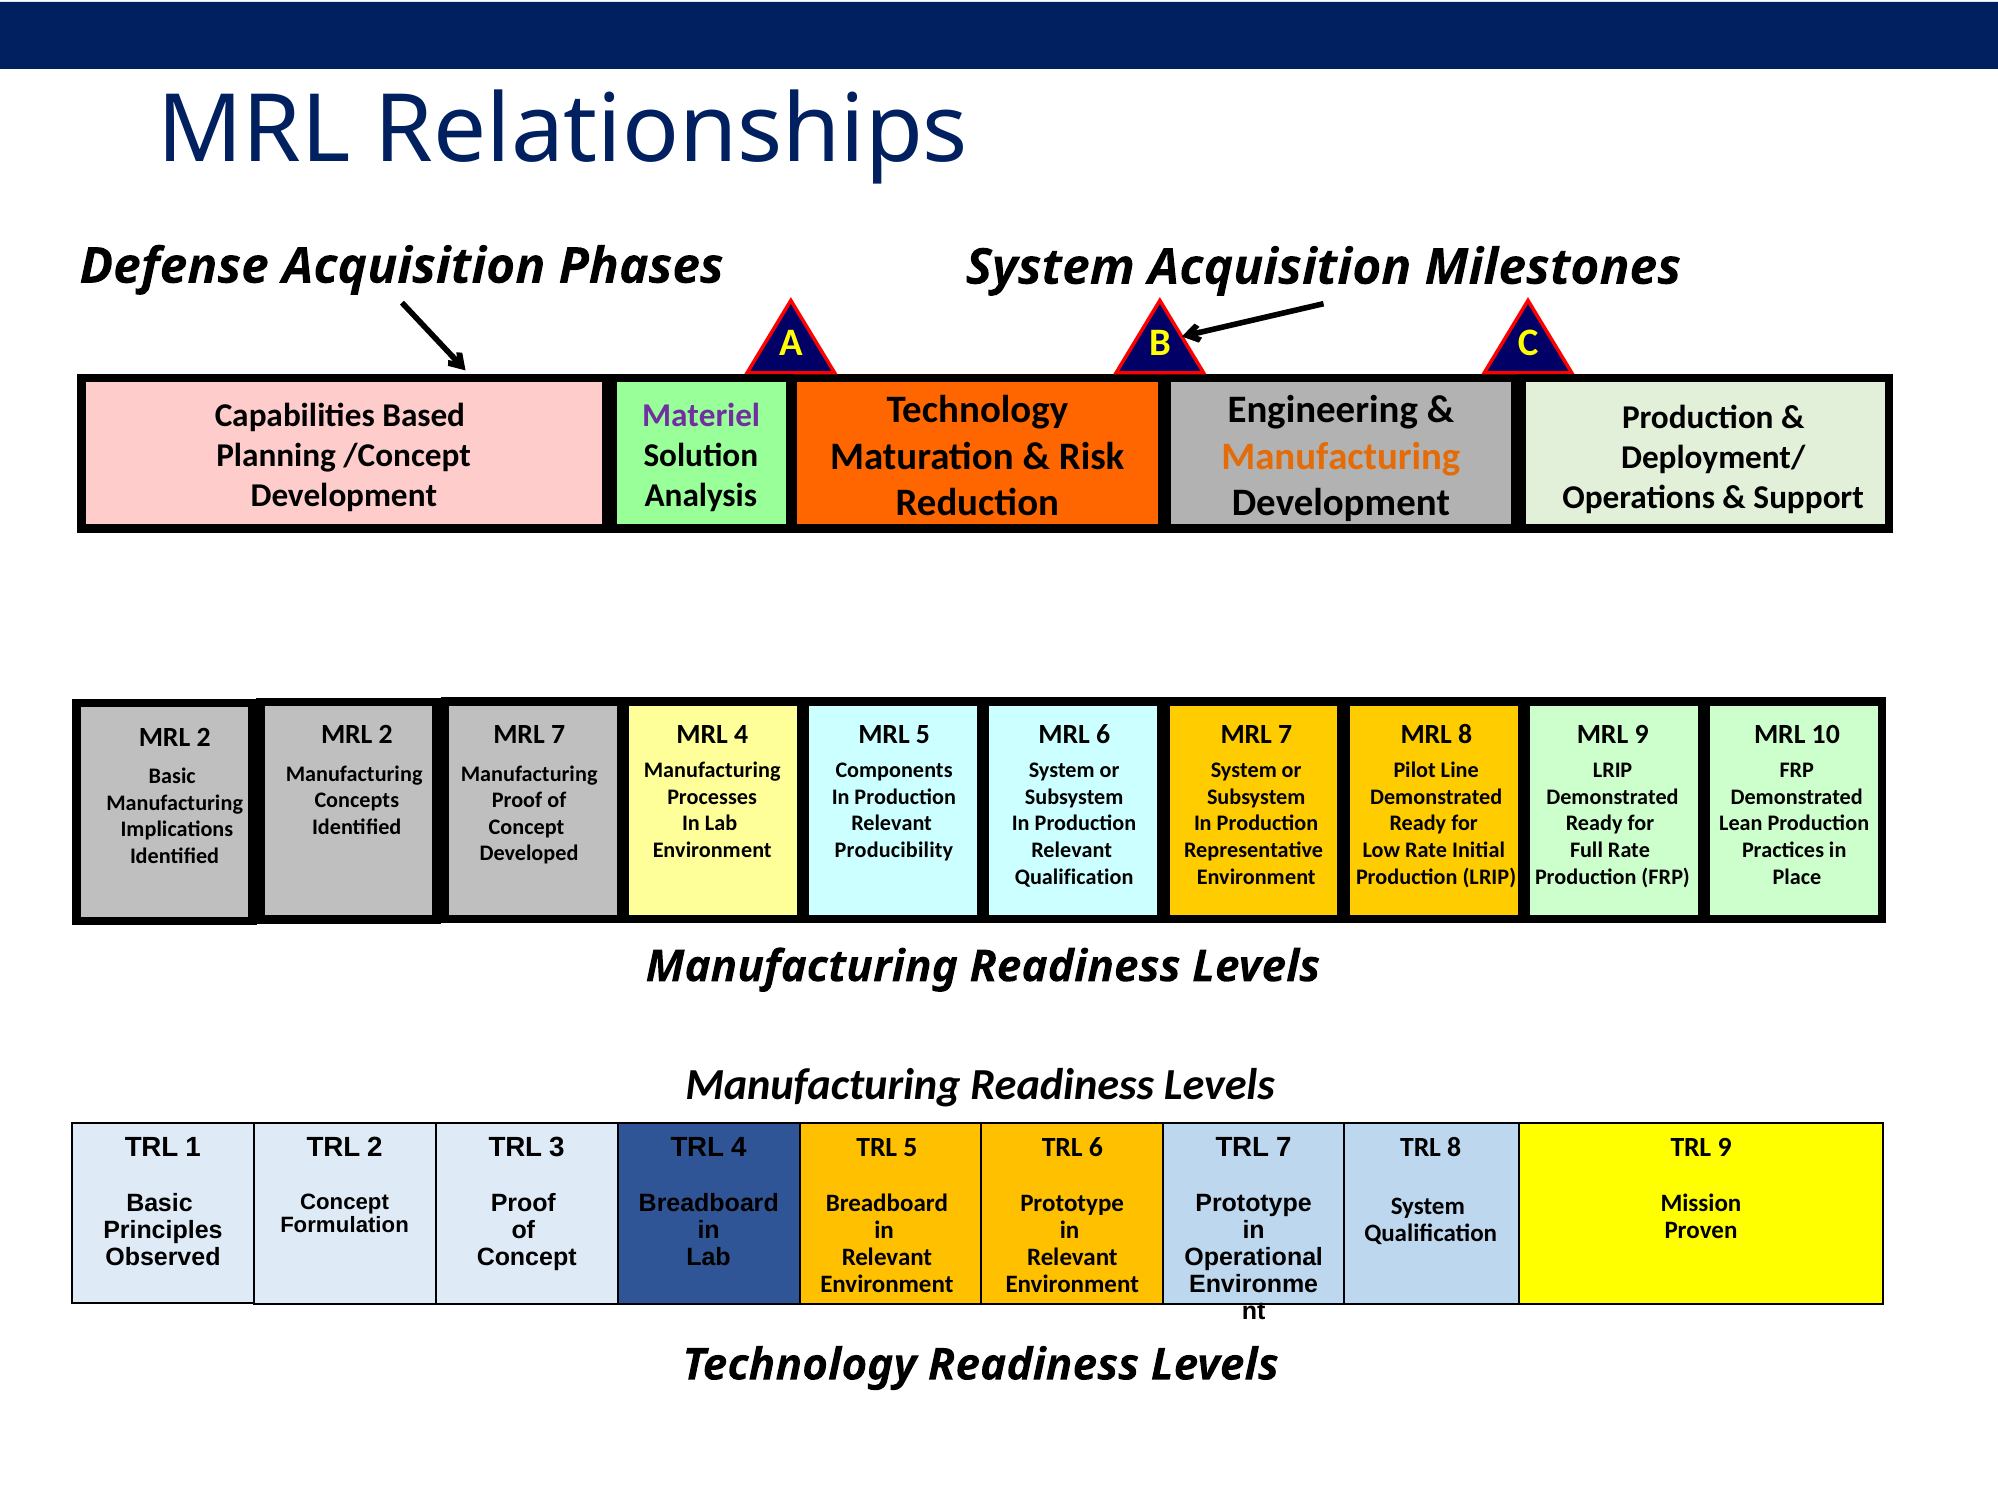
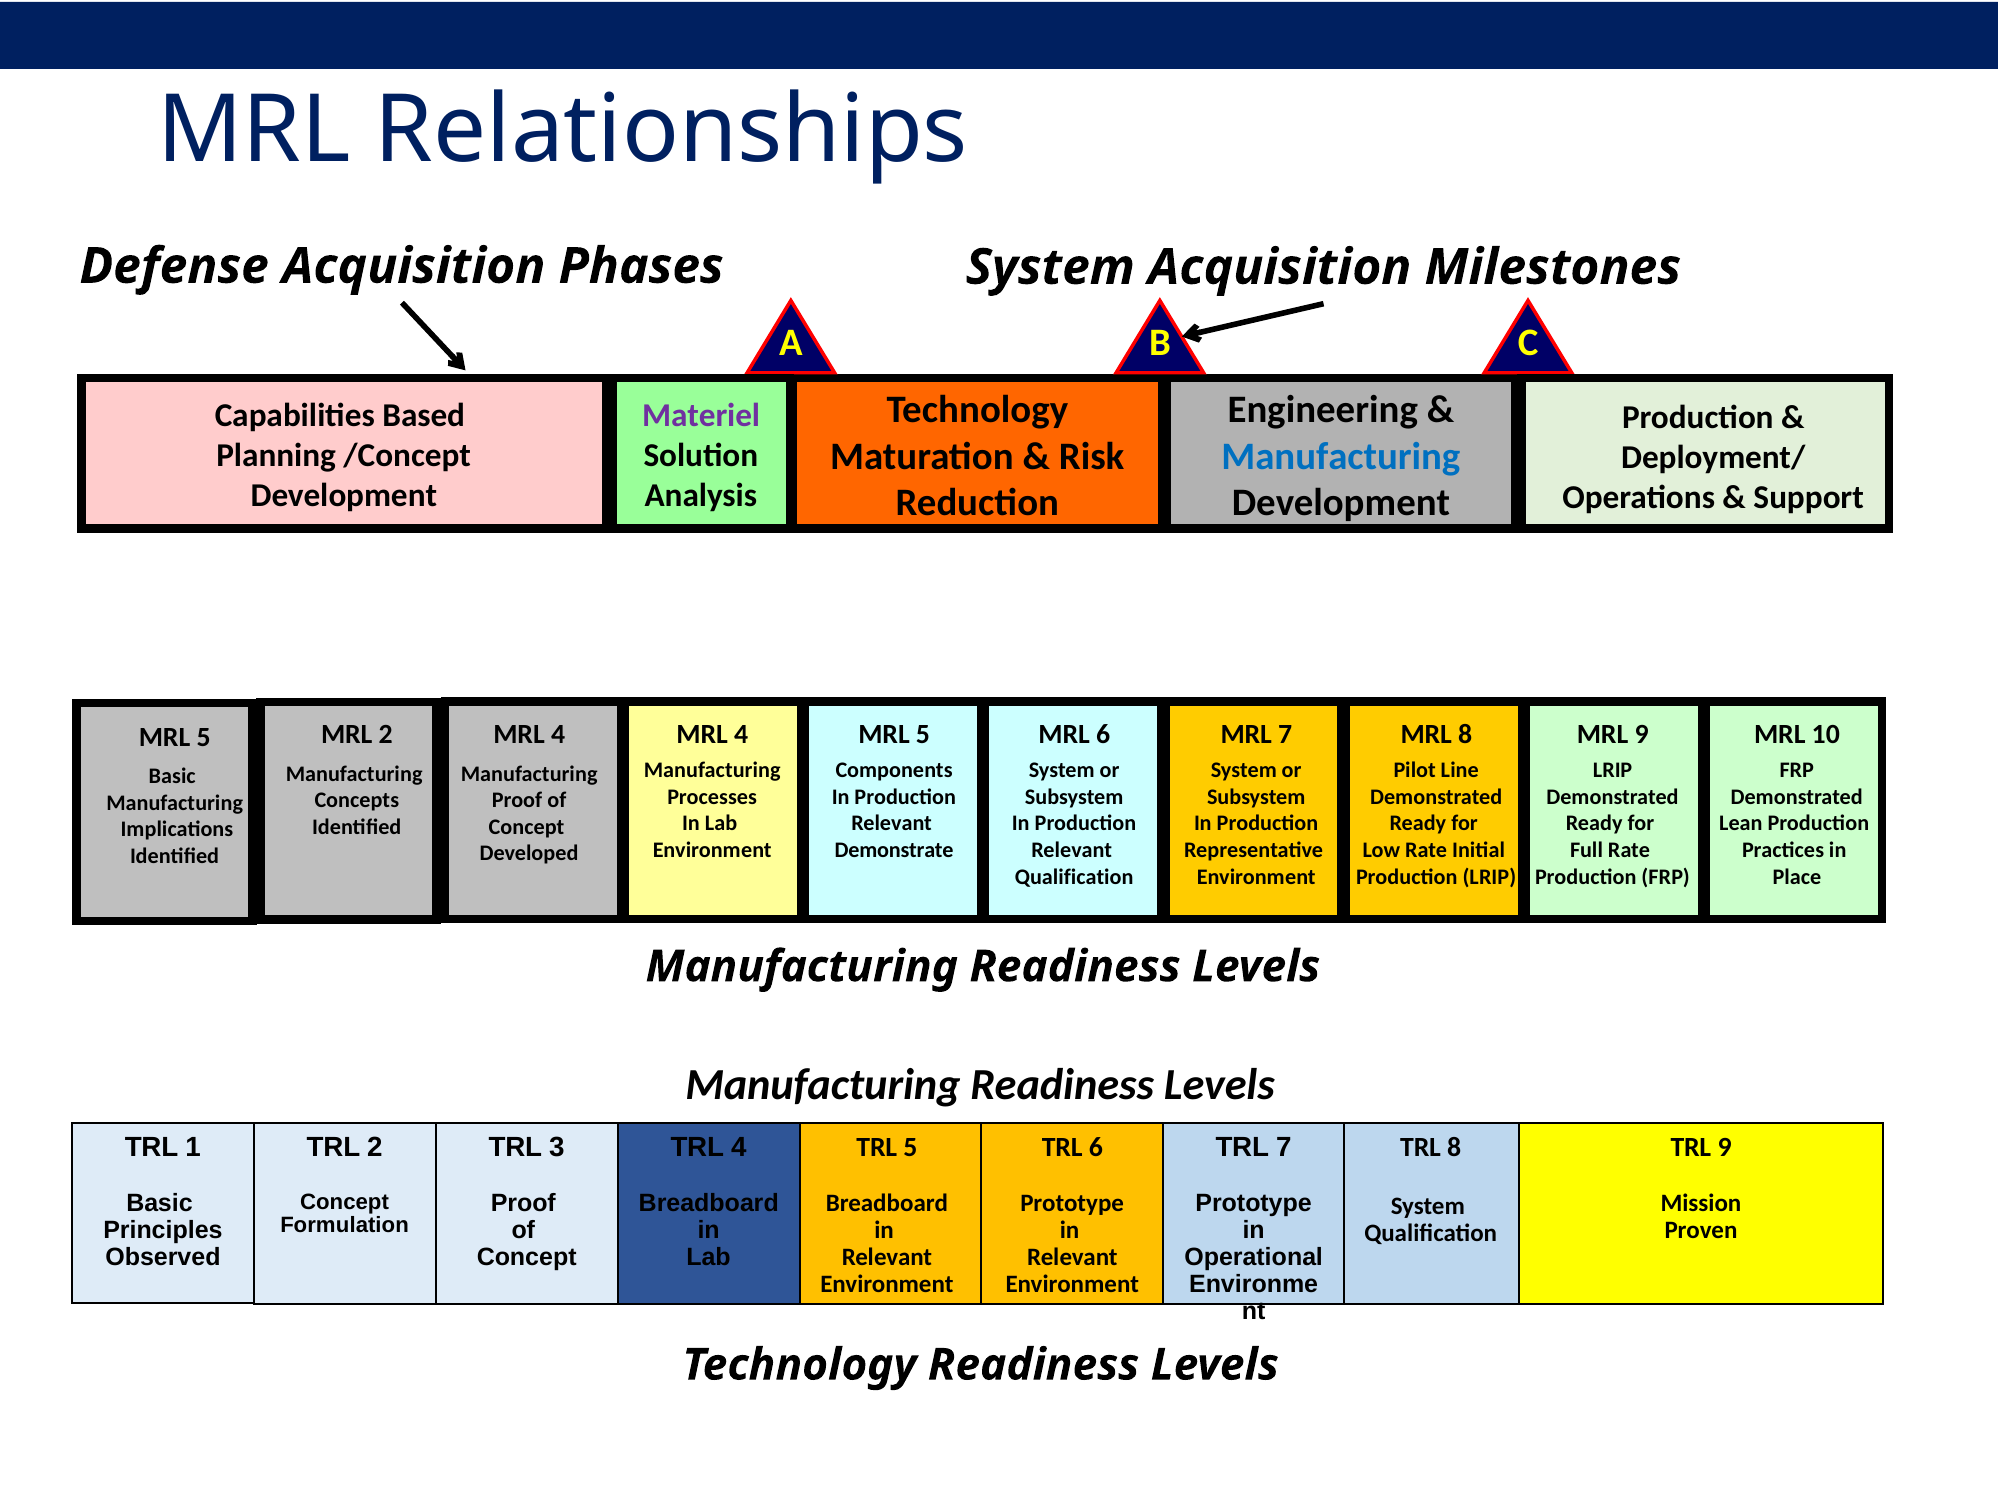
Manufacturing at (1341, 456) colour: orange -> blue
7 at (558, 734): 7 -> 4
2 at (204, 737): 2 -> 5
Producibility: Producibility -> Demonstrate
